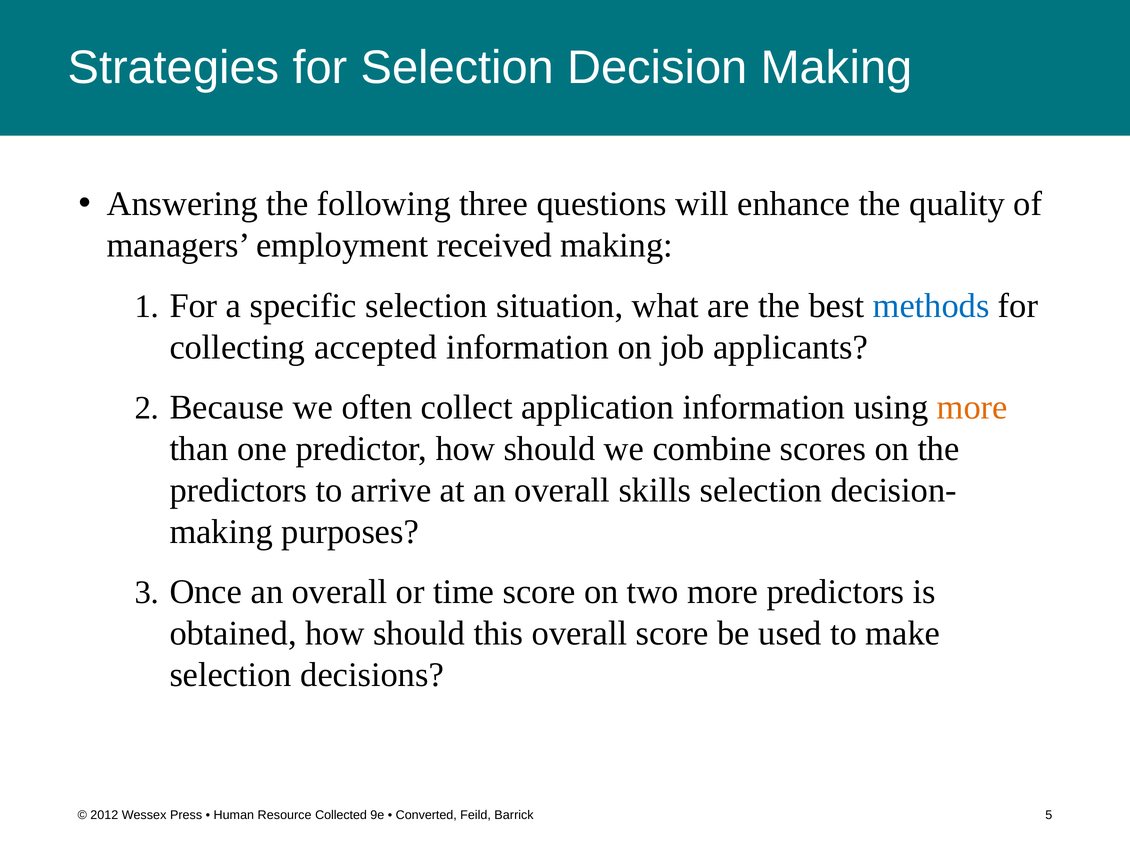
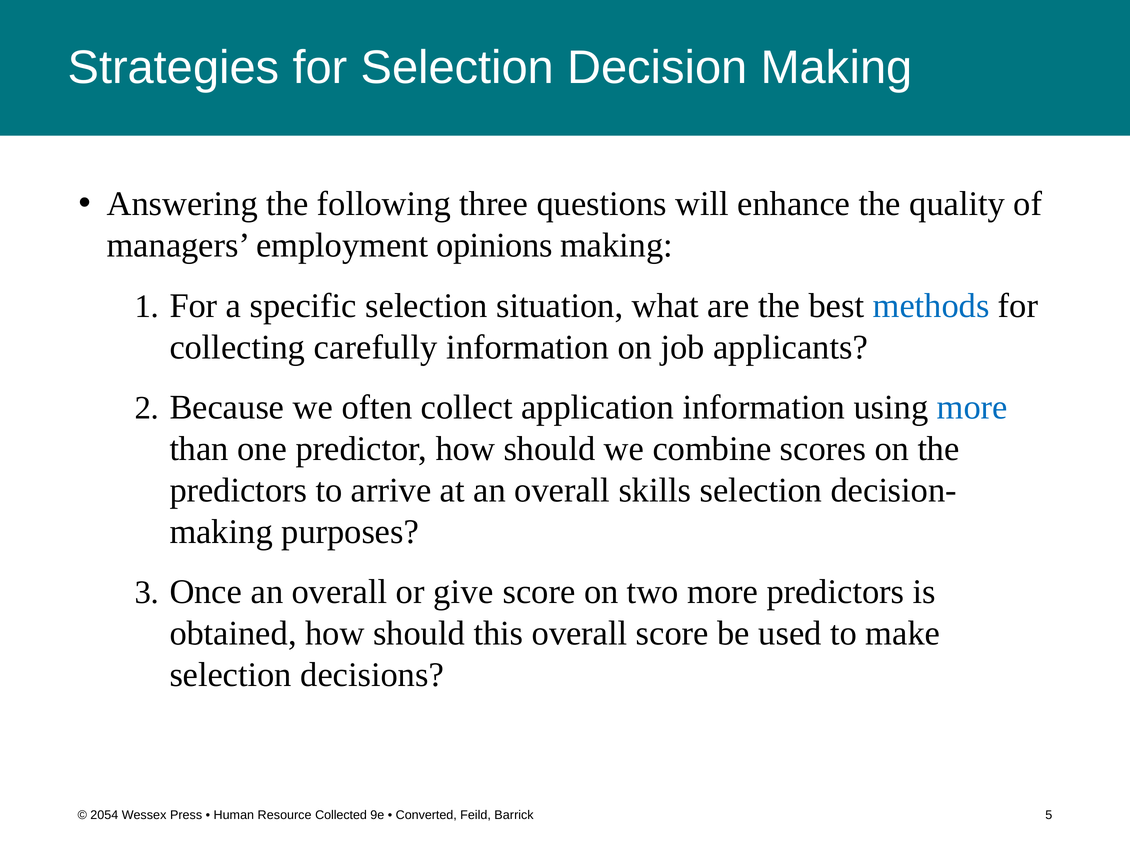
received: received -> opinions
accepted: accepted -> carefully
more at (972, 407) colour: orange -> blue
time: time -> give
2012: 2012 -> 2054
